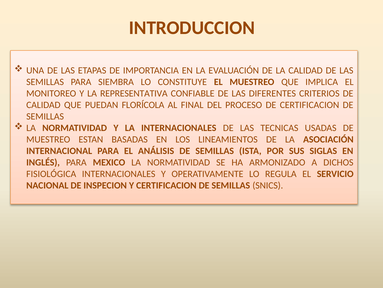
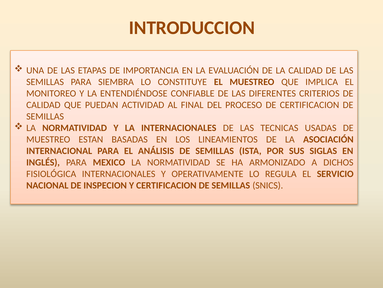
REPRESENTATIVA: REPRESENTATIVA -> ENTENDIÉNDOSE
FLORÍCOLA: FLORÍCOLA -> ACTIVIDAD
